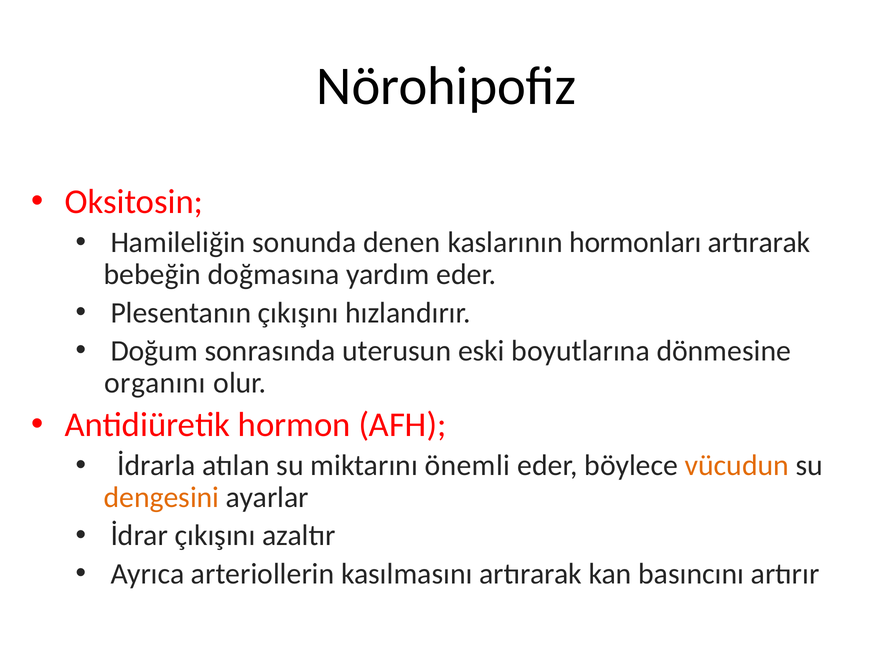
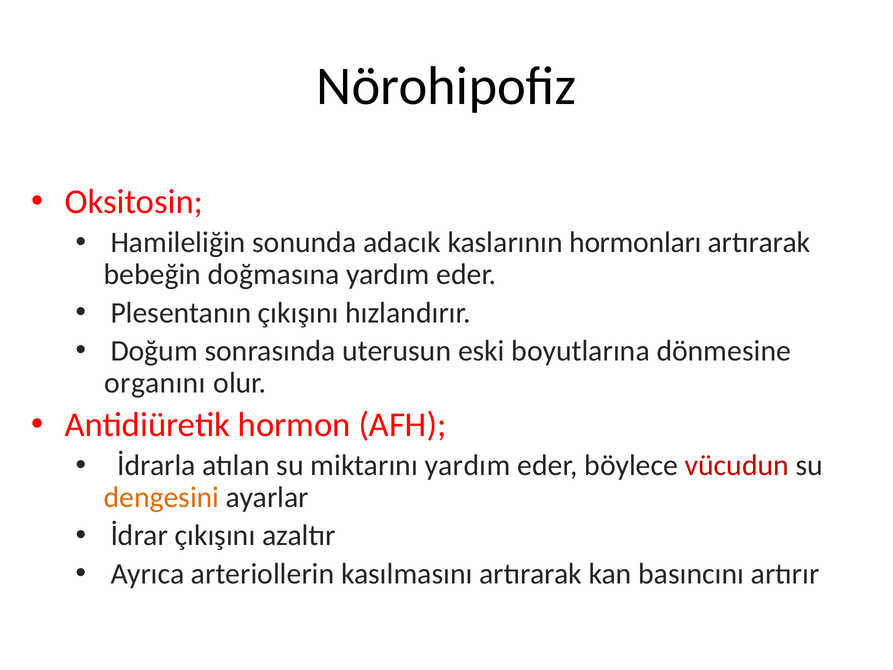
denen: denen -> adacık
miktarını önemli: önemli -> yardım
vücudun colour: orange -> red
